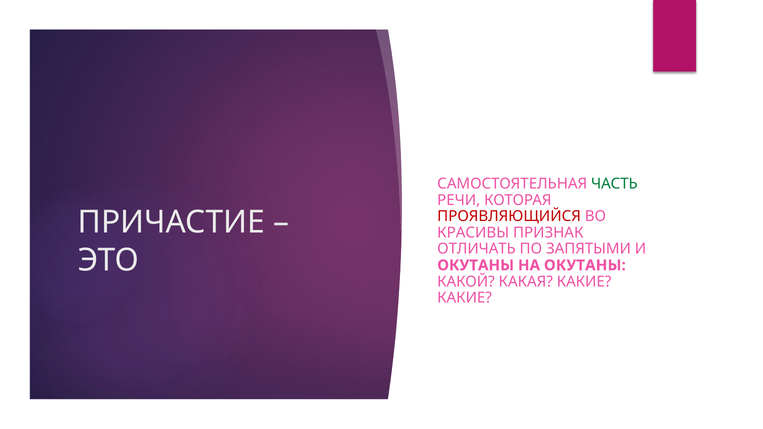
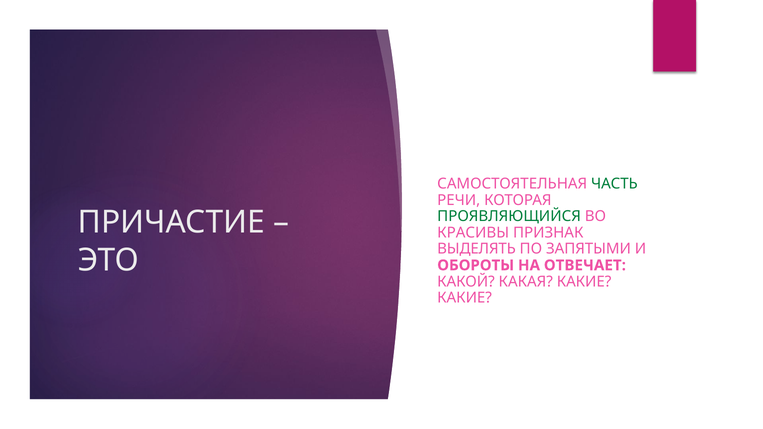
ПРОЯВЛЯЮЩИЙСЯ colour: red -> green
ОТЛИЧАТЬ: ОТЛИЧАТЬ -> ВЫДЕЛЯТЬ
ОКУТАНЫ at (476, 265): ОКУТАНЫ -> ОБОРОТЫ
НА ОКУТАНЫ: ОКУТАНЫ -> ОТВЕЧАЕТ
